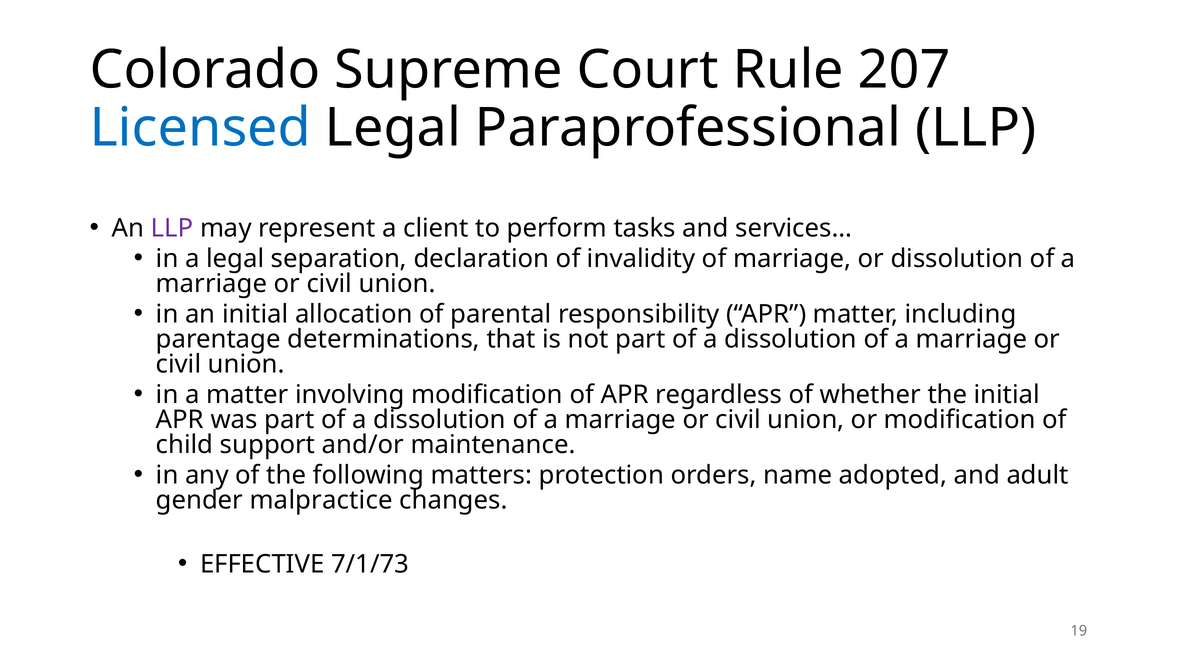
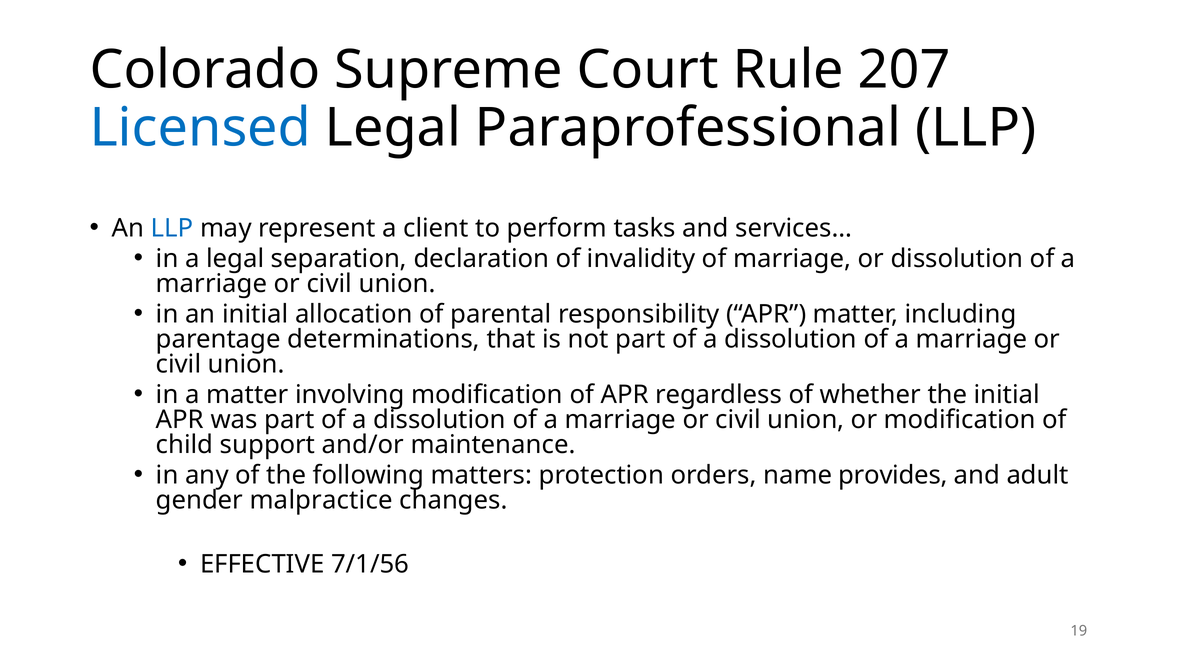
LLP at (172, 228) colour: purple -> blue
adopted: adopted -> provides
7/1/73: 7/1/73 -> 7/1/56
